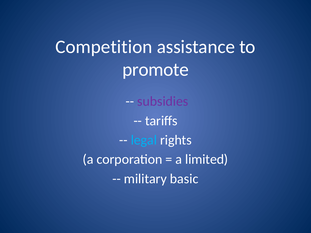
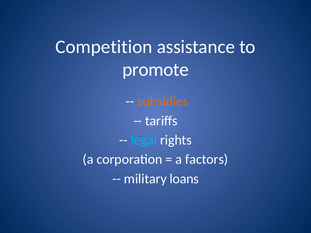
subsidies colour: purple -> orange
limited: limited -> factors
basic: basic -> loans
